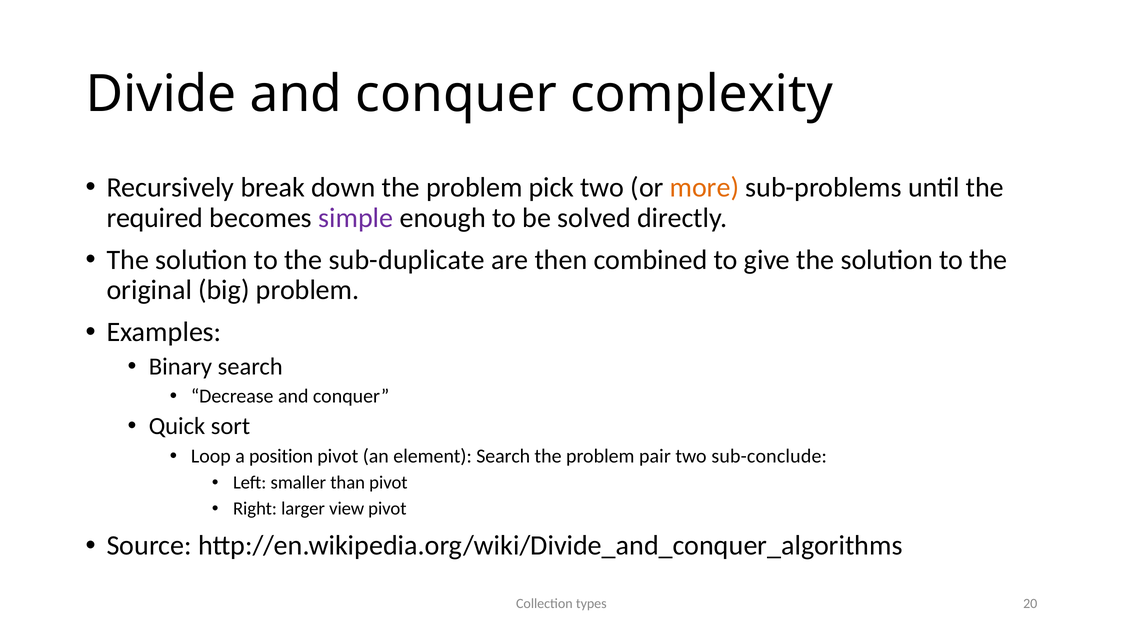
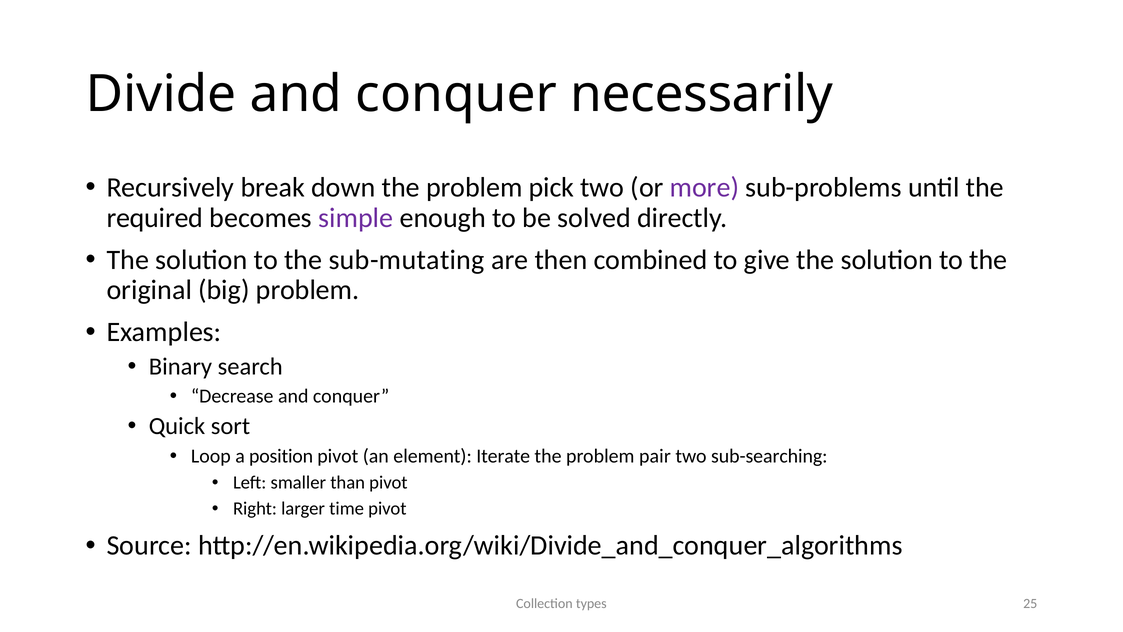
complexity: complexity -> necessarily
more colour: orange -> purple
sub-duplicate: sub-duplicate -> sub-mutating
element Search: Search -> Iterate
sub-conclude: sub-conclude -> sub-searching
view: view -> time
20: 20 -> 25
